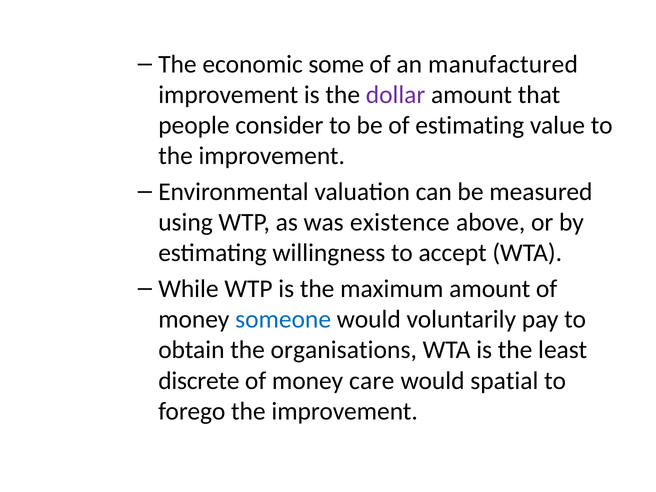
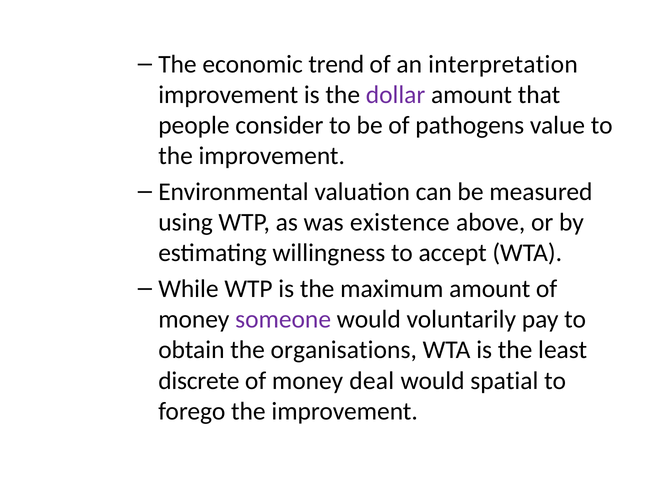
some: some -> trend
manufactured: manufactured -> interpretation
of estimating: estimating -> pathogens
someone colour: blue -> purple
care: care -> deal
